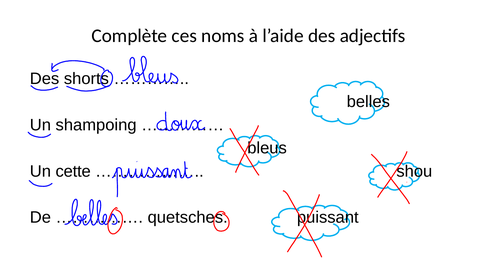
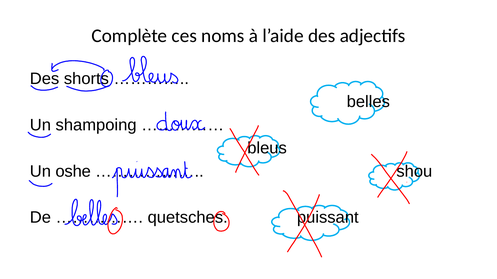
cette: cette -> oshe
